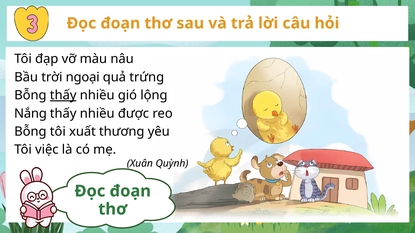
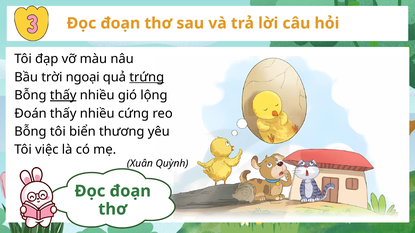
trứng underline: none -> present
Nắng: Nắng -> Đoán
được: được -> cứng
xuất: xuất -> biển
